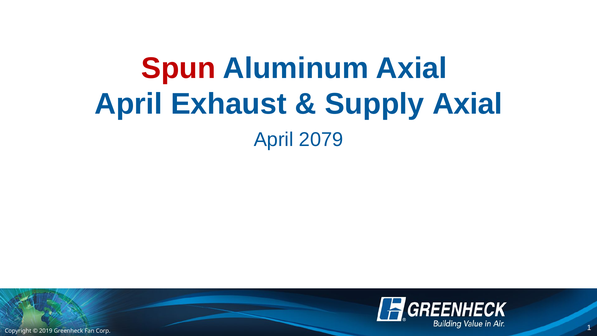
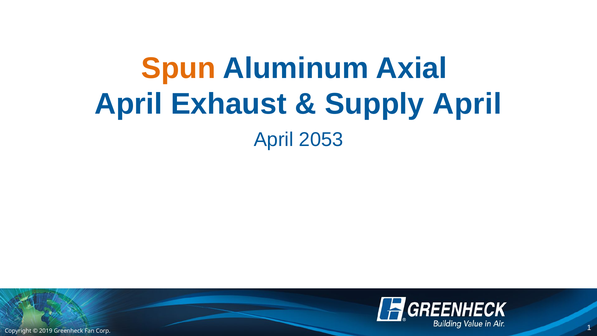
Spun colour: red -> orange
Supply Axial: Axial -> April
2079: 2079 -> 2053
